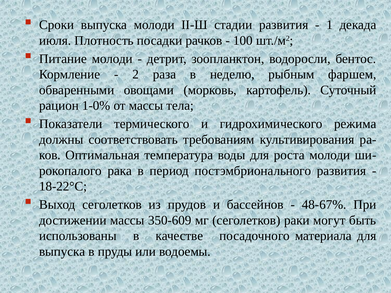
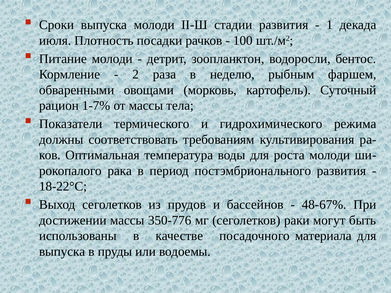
1-0%: 1-0% -> 1-7%
350-609: 350-609 -> 350-776
